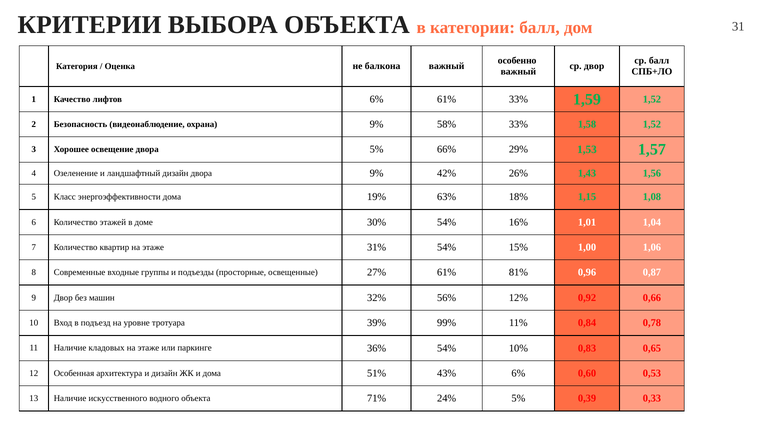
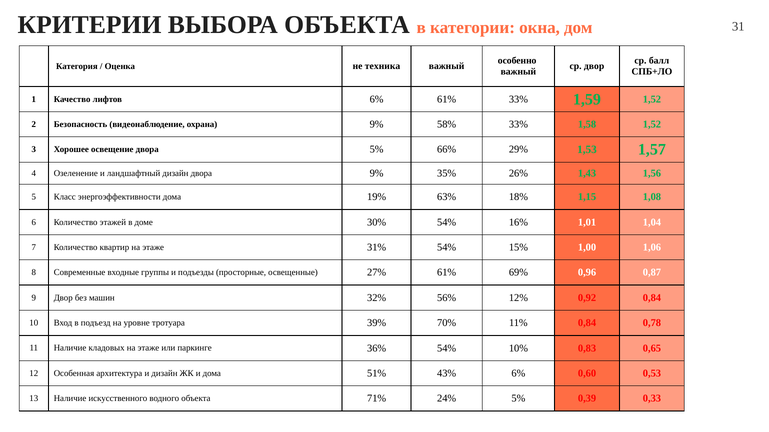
категории балл: балл -> окна
балкона: балкона -> техника
42%: 42% -> 35%
81%: 81% -> 69%
0,92 0,66: 0,66 -> 0,84
99%: 99% -> 70%
